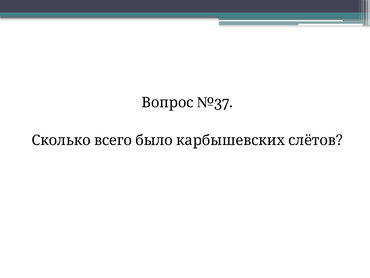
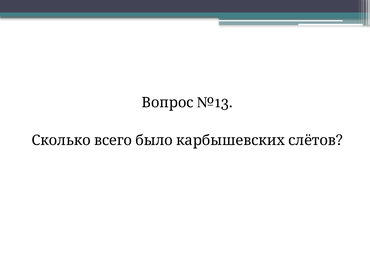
№37: №37 -> №13
